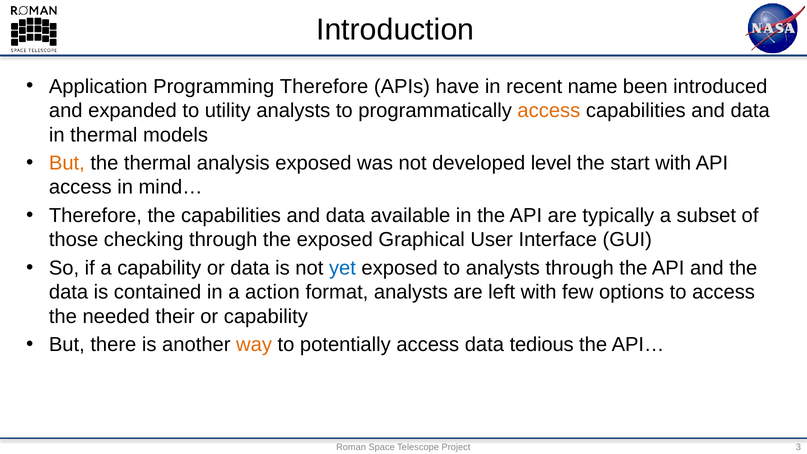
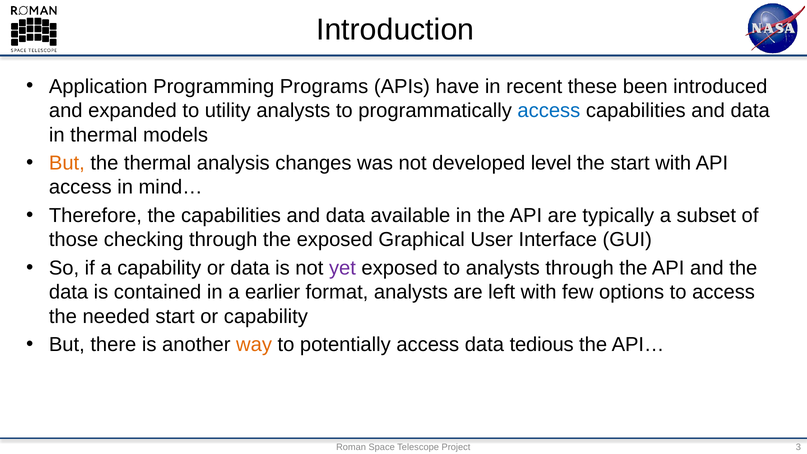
Programming Therefore: Therefore -> Programs
name: name -> these
access at (549, 111) colour: orange -> blue
analysis exposed: exposed -> changes
yet colour: blue -> purple
action: action -> earlier
needed their: their -> start
